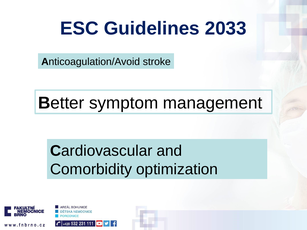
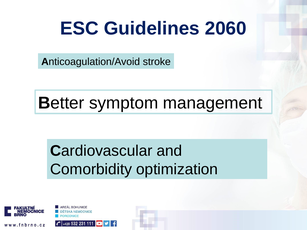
2033: 2033 -> 2060
